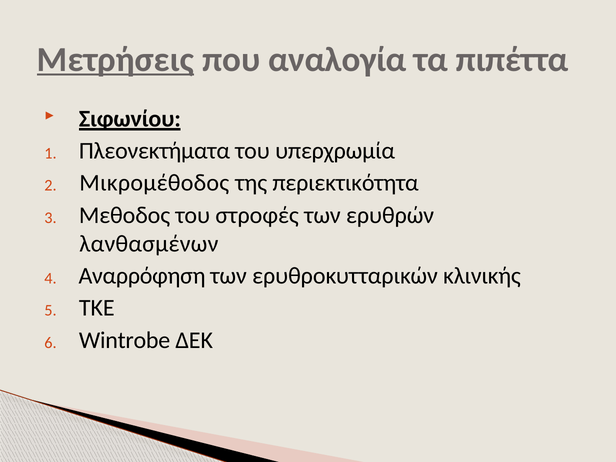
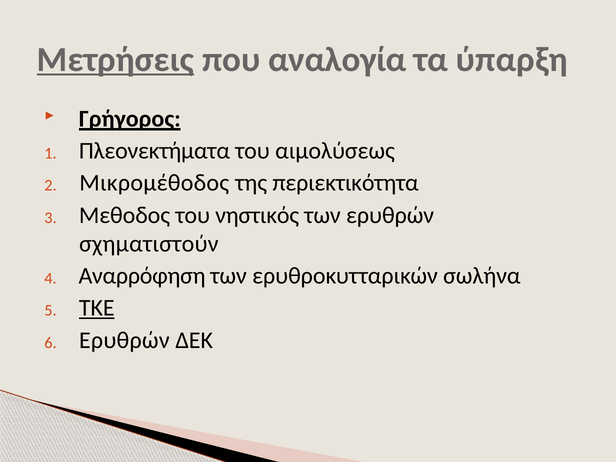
πιπέττα: πιπέττα -> ύπαρξη
Σιφωνίου: Σιφωνίου -> Γρήγορος
υπερχρωμία: υπερχρωμία -> αιμολύσεως
στροφές: στροφές -> νηστικός
λανθασμένων: λανθασμένων -> σχηματιστούν
κλινικής: κλινικής -> σωλήνα
ΤΚΕ underline: none -> present
Wintrobe at (125, 340): Wintrobe -> Ερυθρών
